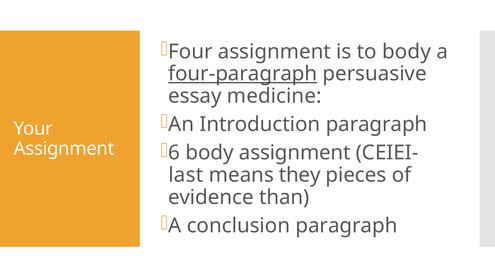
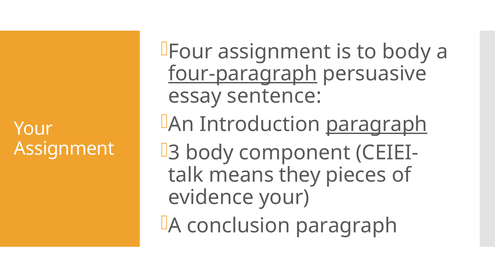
medicine: medicine -> sentence
paragraph at (377, 125) underline: none -> present
6: 6 -> 3
body assignment: assignment -> component
last: last -> talk
evidence than: than -> your
